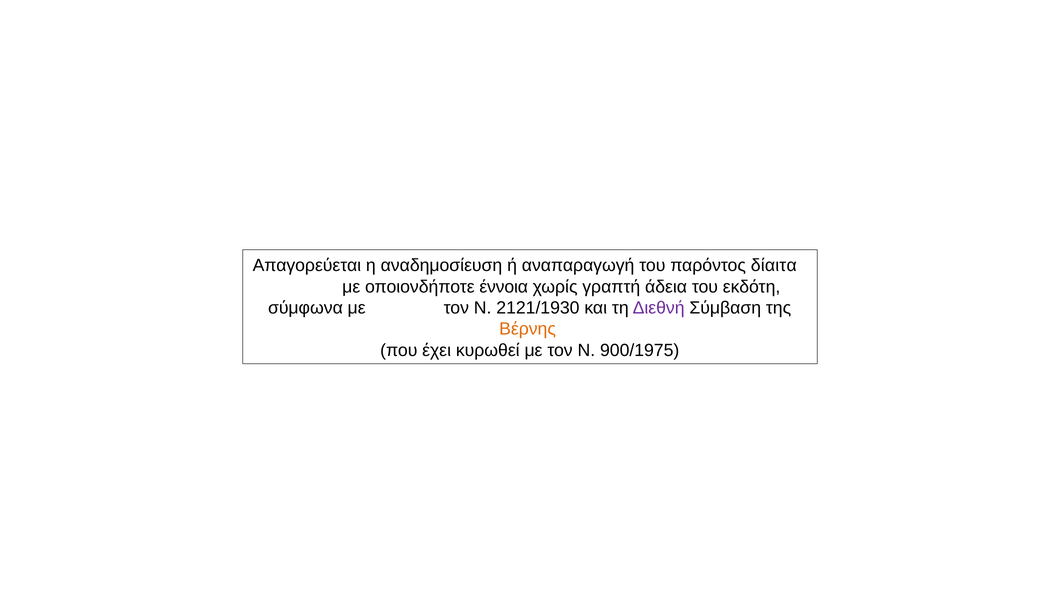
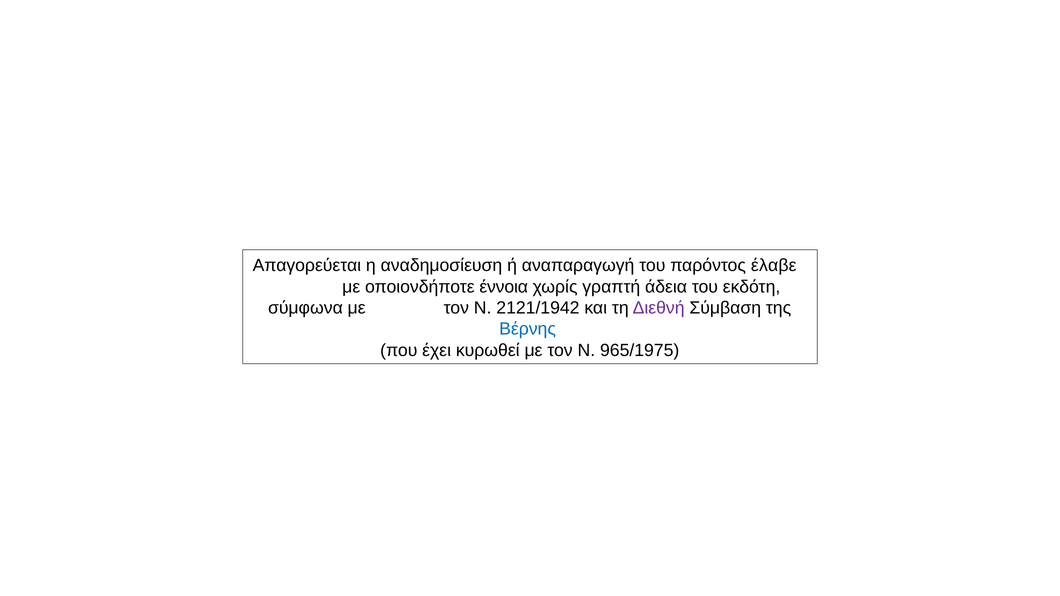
δίαιτα: δίαιτα -> έλαβε
2121/1930: 2121/1930 -> 2121/1942
Βέρνης colour: orange -> blue
900/1975: 900/1975 -> 965/1975
